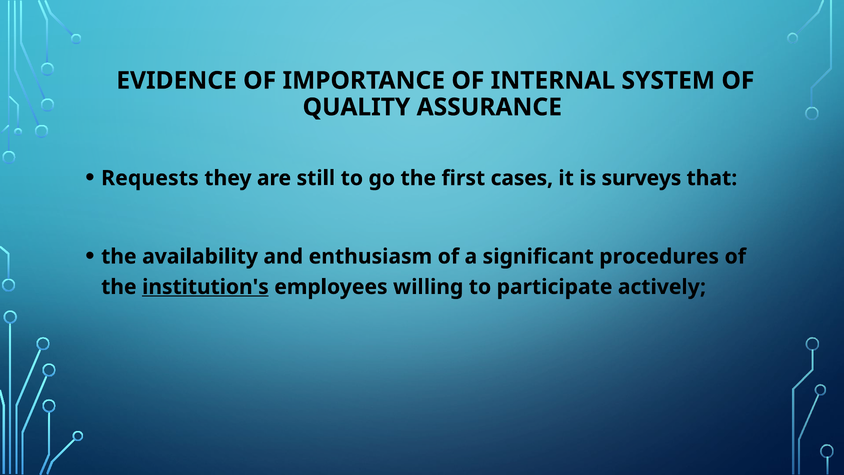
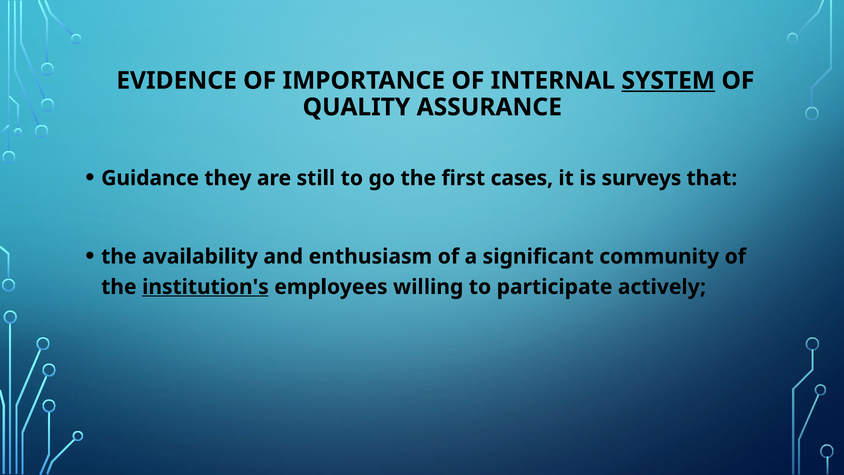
SYSTEM underline: none -> present
Requests: Requests -> Guidance
procedures: procedures -> community
